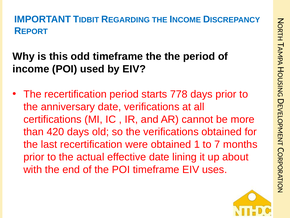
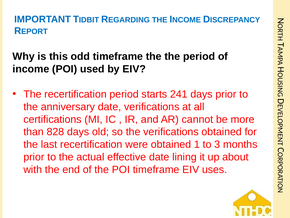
778: 778 -> 241
420: 420 -> 828
7: 7 -> 3
